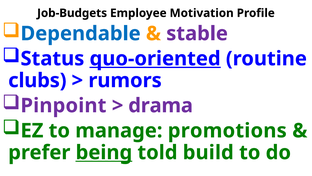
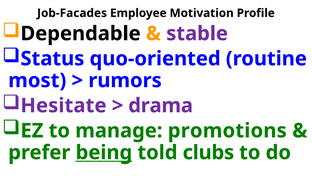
Job-Budgets: Job-Budgets -> Job-Facades
Dependable colour: blue -> black
quo-oriented underline: present -> none
clubs: clubs -> most
Pinpoint: Pinpoint -> Hesitate
build: build -> clubs
